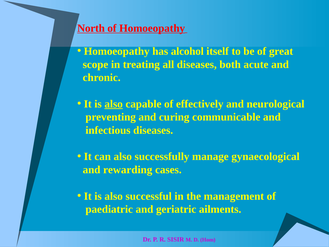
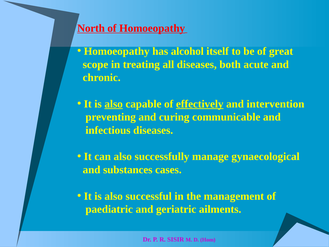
effectively underline: none -> present
neurological: neurological -> intervention
rewarding: rewarding -> substances
